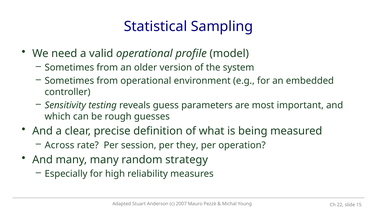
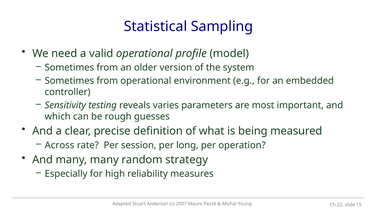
guess: guess -> varies
they: they -> long
